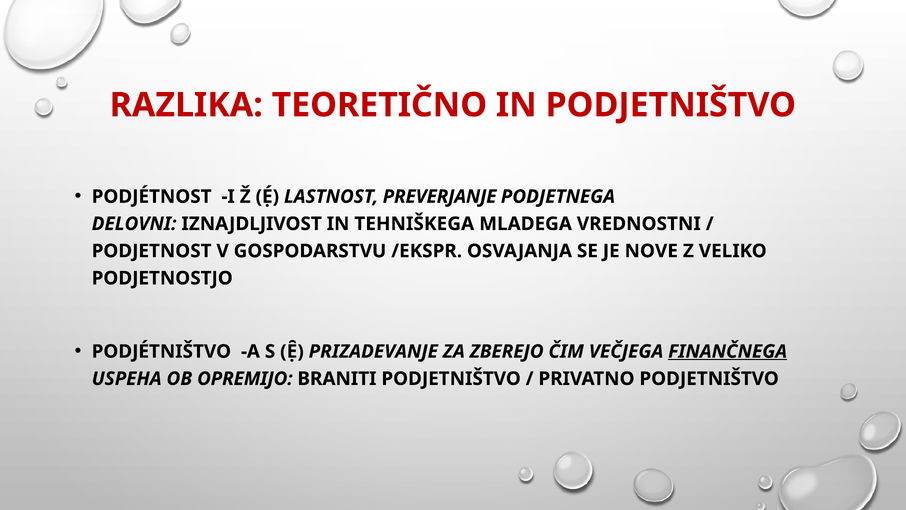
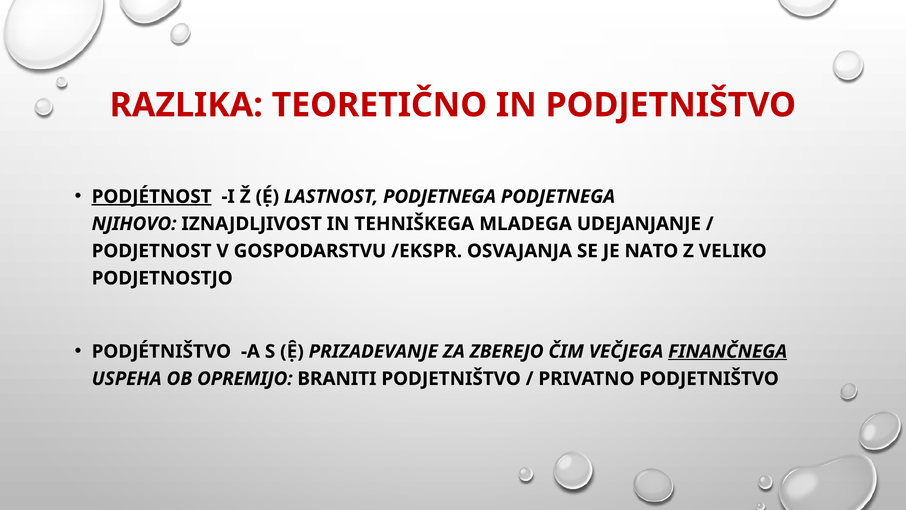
PODJÉTNOST underline: none -> present
LASTNOST PREVERJANJE: PREVERJANJE -> PODJETNEGA
DELOVNI: DELOVNI -> NJIHOVO
VREDNOSTNI: VREDNOSTNI -> UDEJANJANJE
NOVE: NOVE -> NATO
